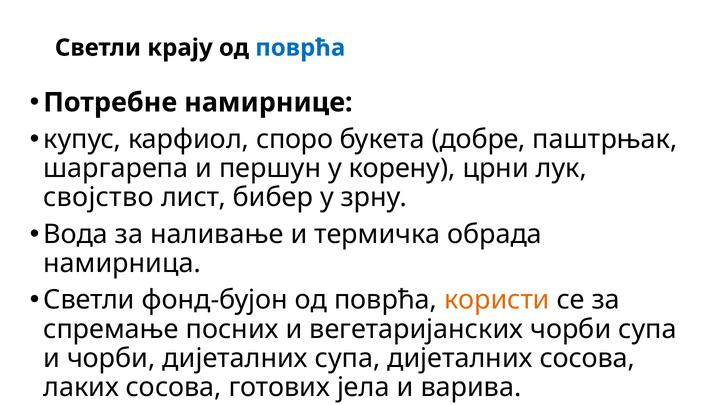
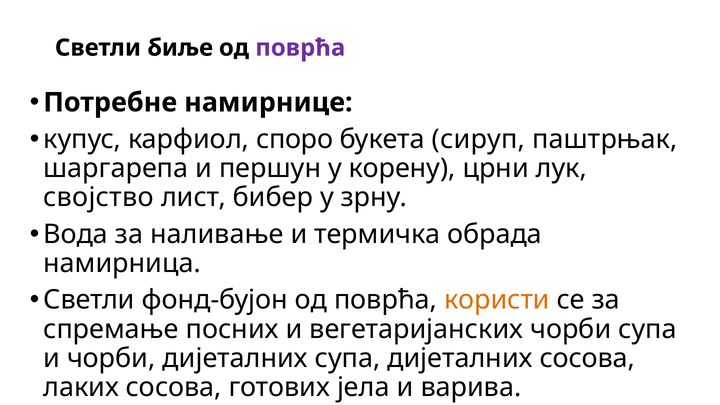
крају: крају -> биље
поврћа at (300, 48) colour: blue -> purple
добре: добре -> сируп
